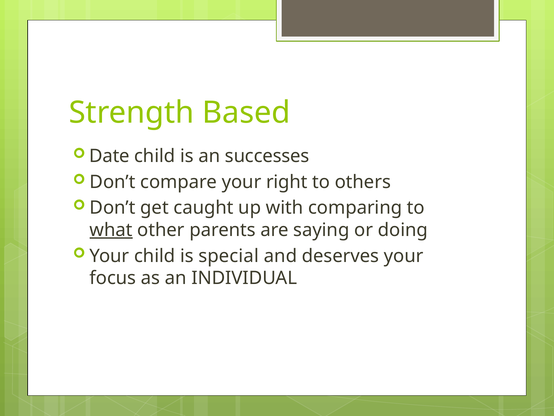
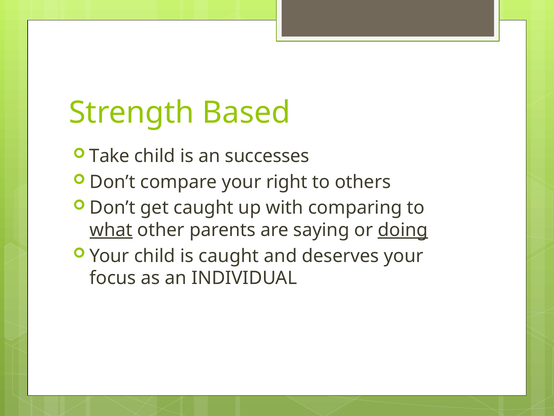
Date: Date -> Take
doing underline: none -> present
is special: special -> caught
